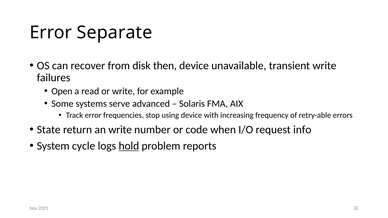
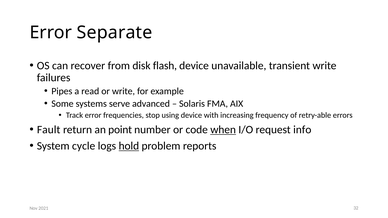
then: then -> flash
Open: Open -> Pipes
State: State -> Fault
an write: write -> point
when underline: none -> present
